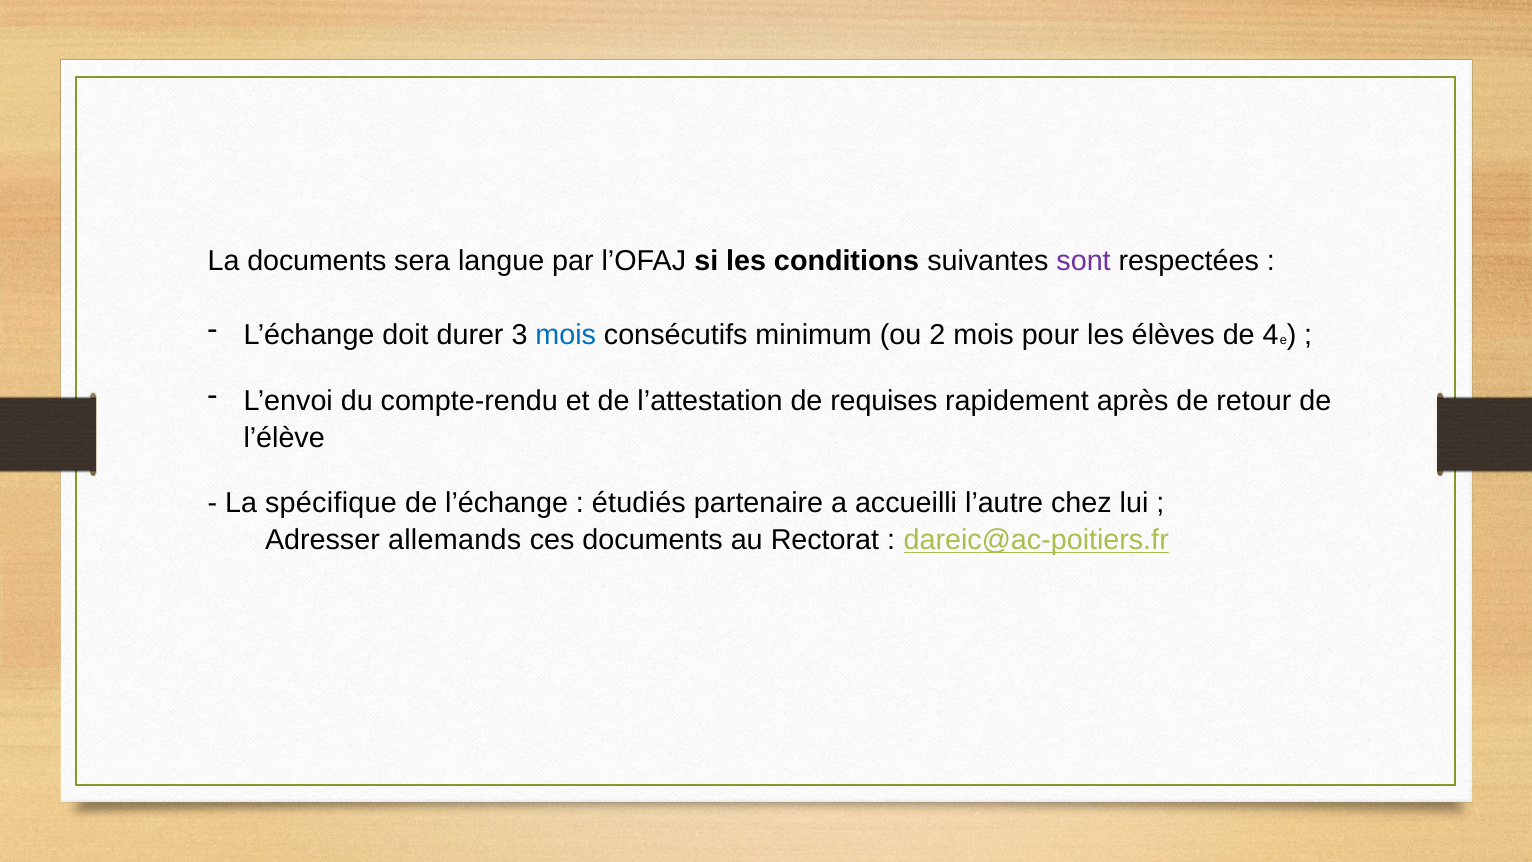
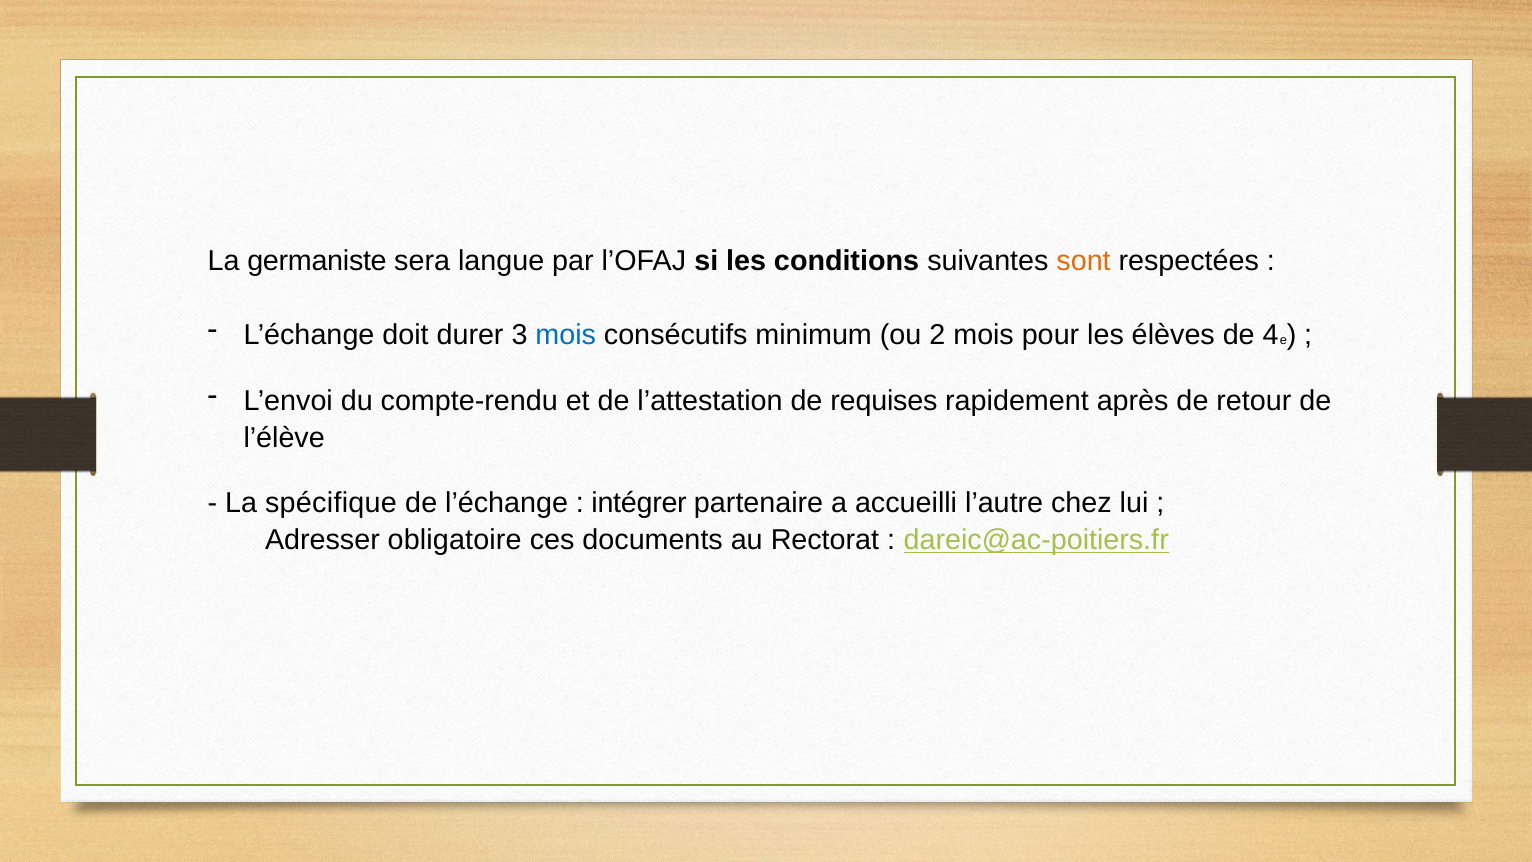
La documents: documents -> germaniste
sont colour: purple -> orange
étudiés: étudiés -> intégrer
allemands: allemands -> obligatoire
